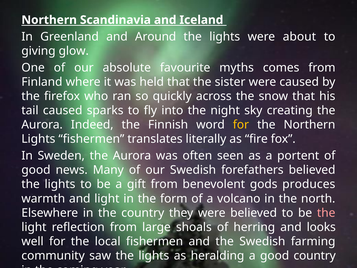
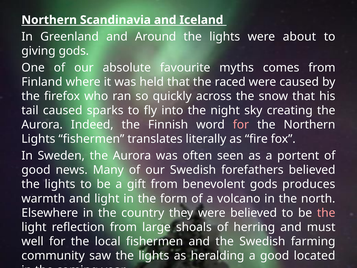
giving glow: glow -> gods
sister: sister -> raced
for at (241, 125) colour: yellow -> pink
looks: looks -> must
good country: country -> located
